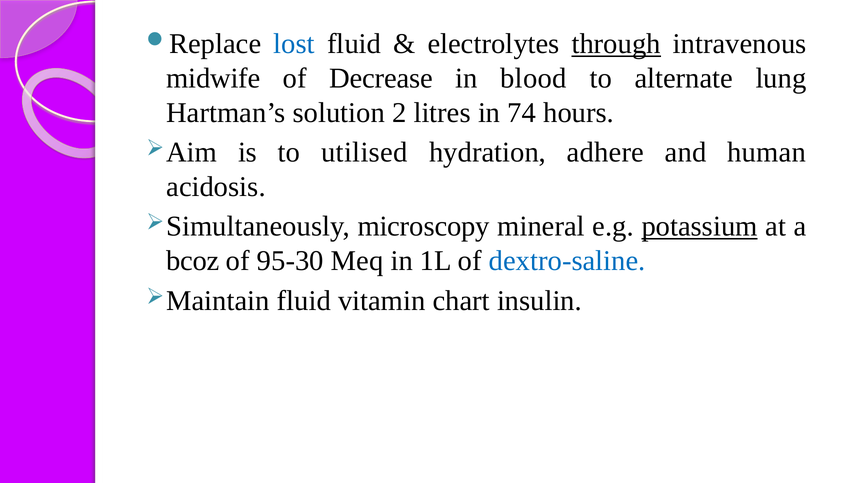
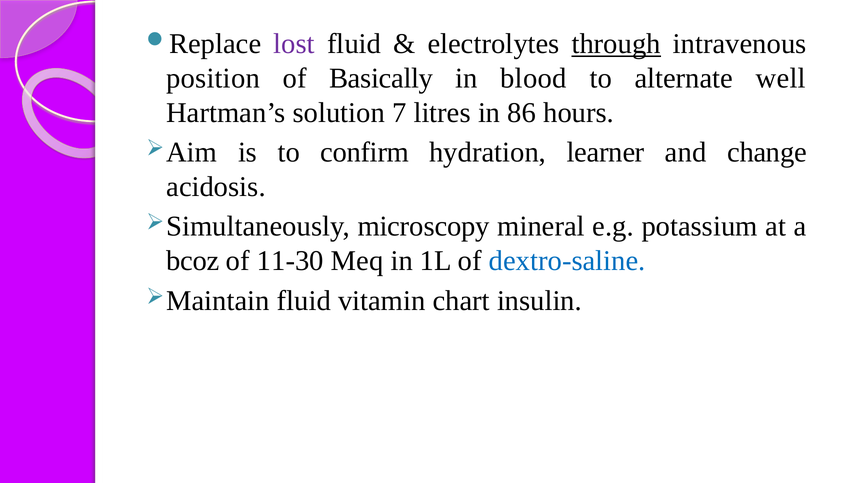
lost colour: blue -> purple
midwife: midwife -> position
Decrease: Decrease -> Basically
lung: lung -> well
2: 2 -> 7
74: 74 -> 86
utilised: utilised -> confirm
adhere: adhere -> learner
human: human -> change
potassium underline: present -> none
95-30: 95-30 -> 11-30
